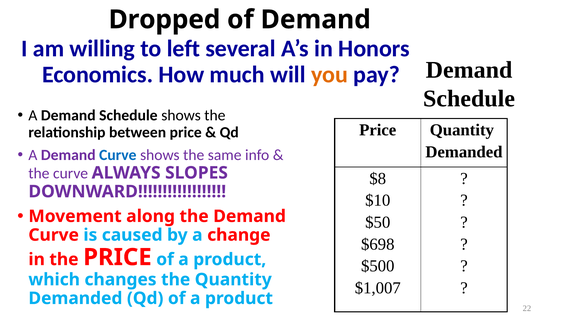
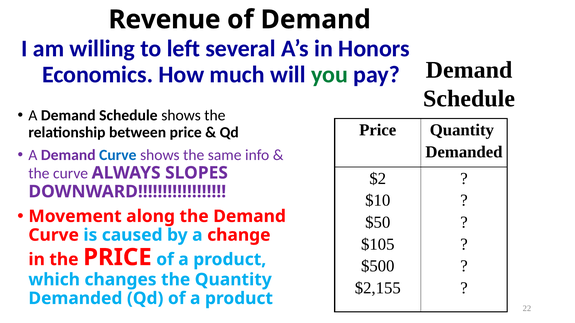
Dropped: Dropped -> Revenue
you colour: orange -> green
$8: $8 -> $2
$698: $698 -> $105
$1,007: $1,007 -> $2,155
